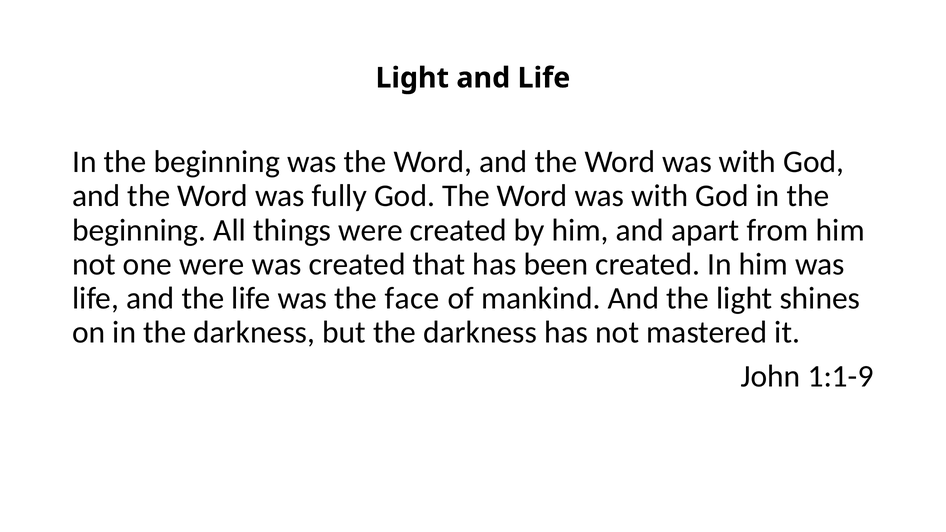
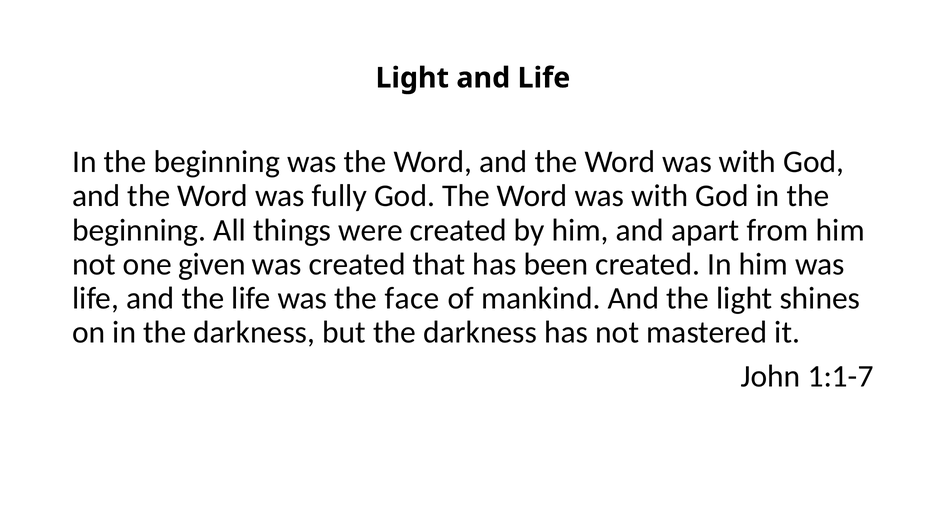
one were: were -> given
1:1-9: 1:1-9 -> 1:1-7
